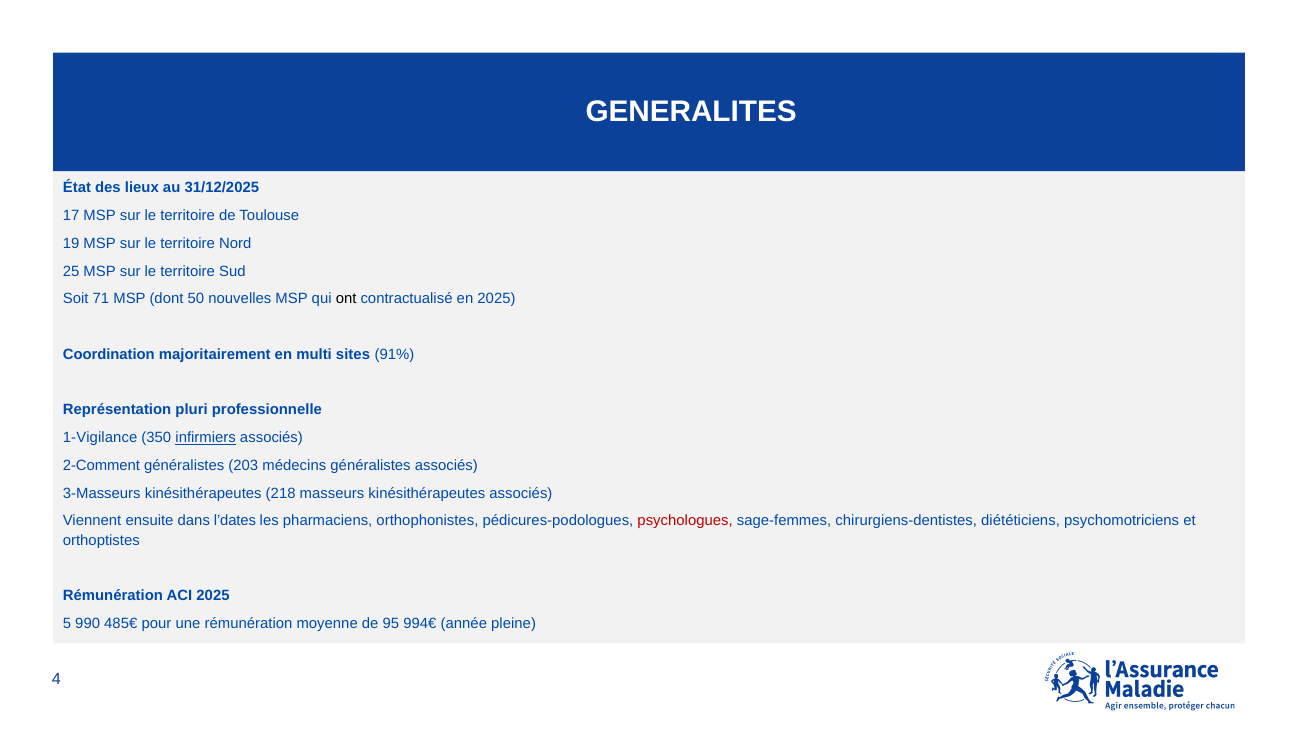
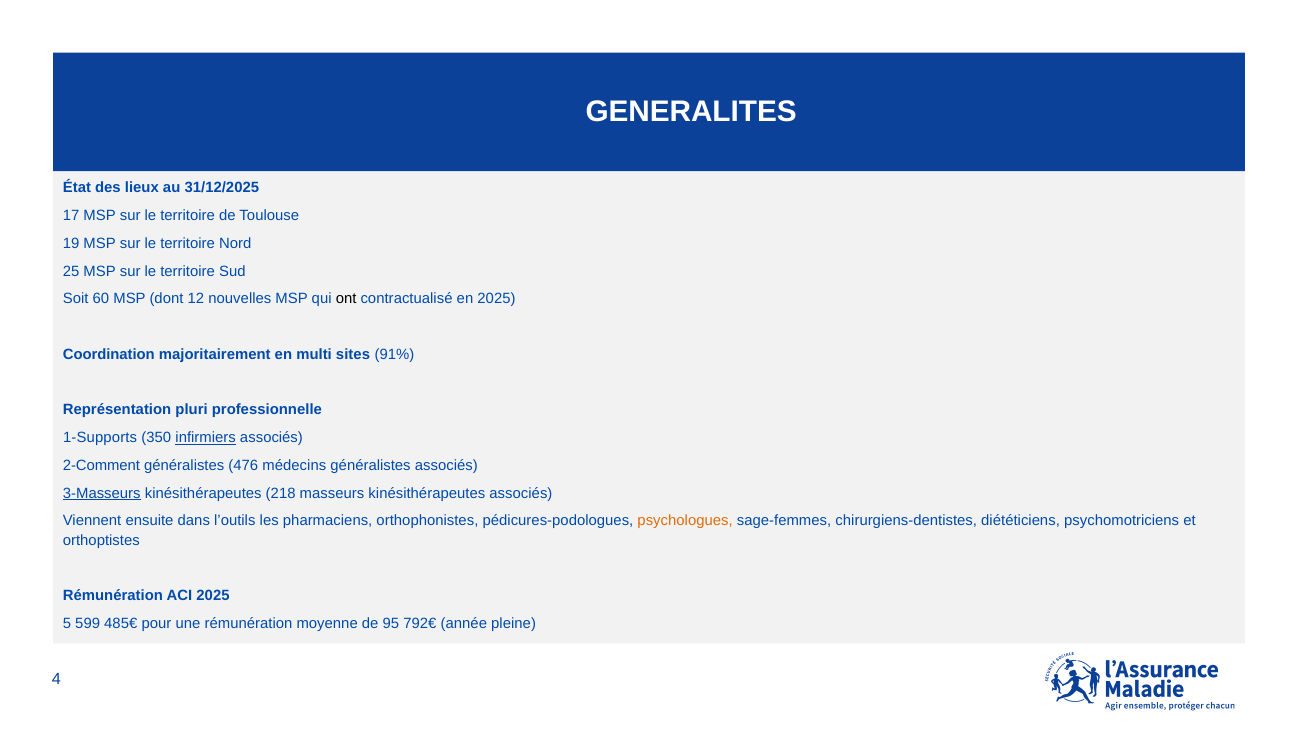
71: 71 -> 60
50: 50 -> 12
1-Vigilance: 1-Vigilance -> 1-Supports
203: 203 -> 476
3-Masseurs underline: none -> present
l’dates: l’dates -> l’outils
psychologues colour: red -> orange
990: 990 -> 599
994€: 994€ -> 792€
